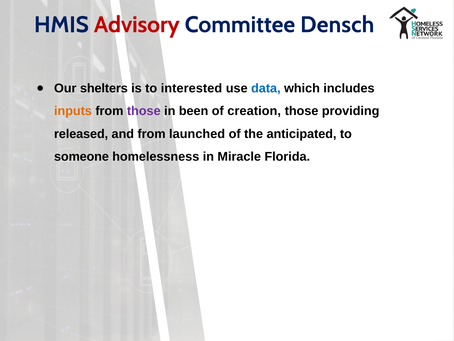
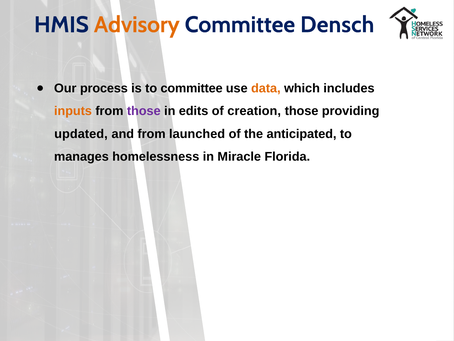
Advisory colour: red -> orange
shelters: shelters -> process
to interested: interested -> committee
data colour: blue -> orange
been: been -> edits
released: released -> updated
someone: someone -> manages
